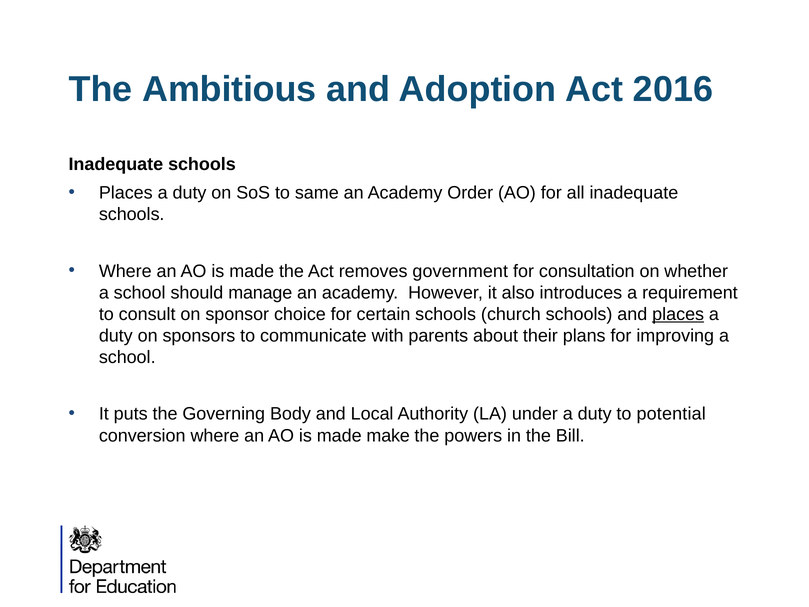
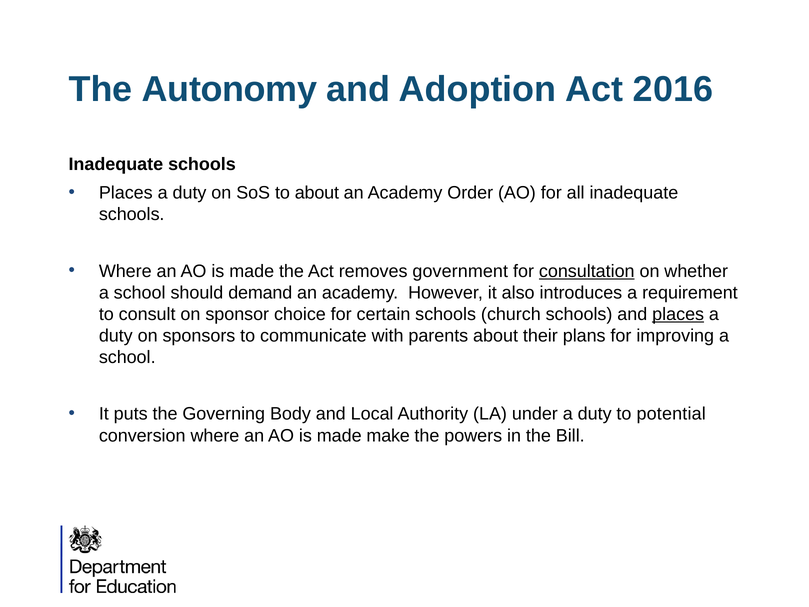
Ambitious: Ambitious -> Autonomy
to same: same -> about
consultation underline: none -> present
manage: manage -> demand
